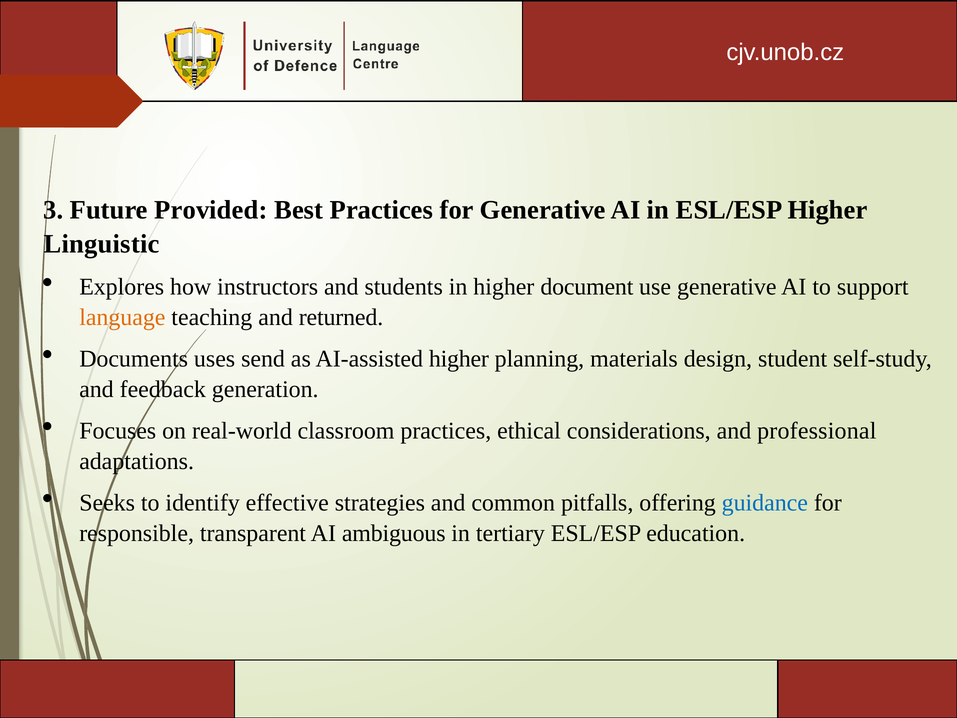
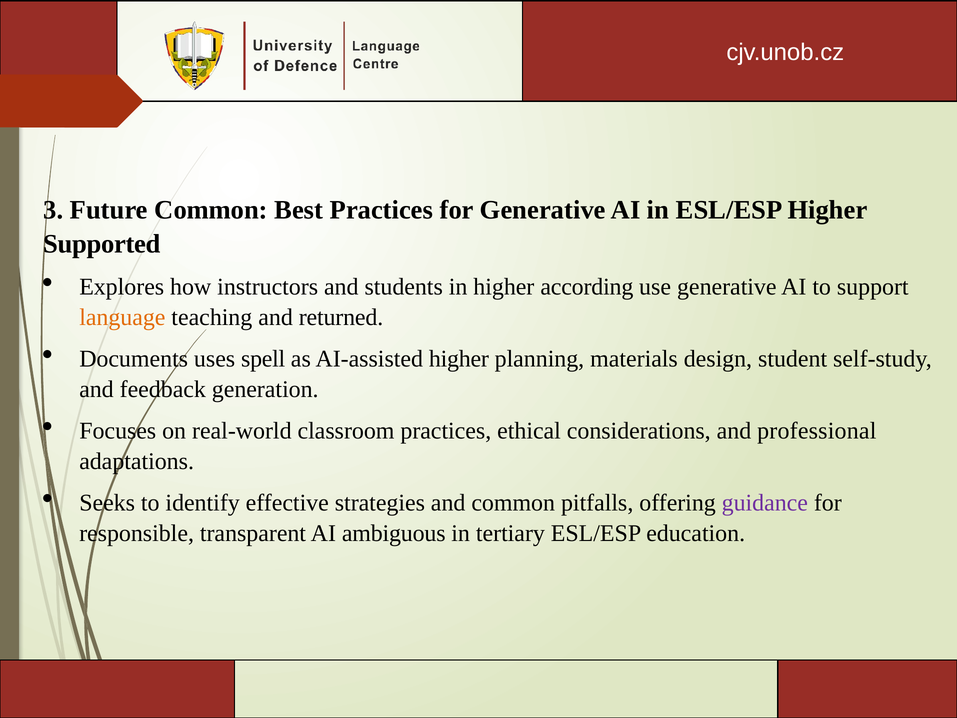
Future Provided: Provided -> Common
Linguistic: Linguistic -> Supported
document: document -> according
send: send -> spell
guidance colour: blue -> purple
